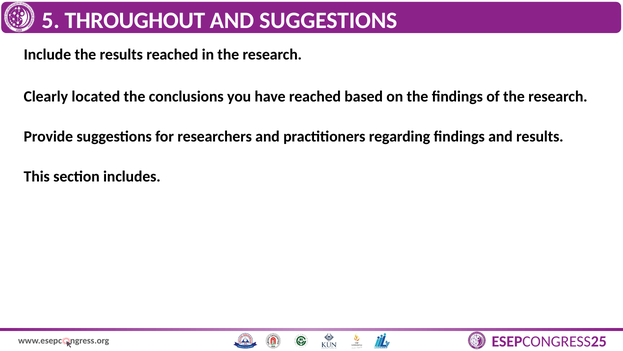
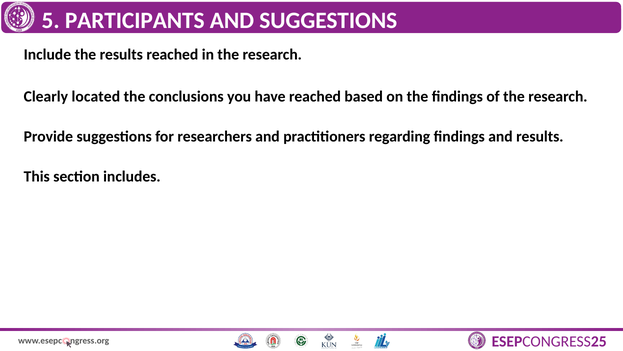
THROUGHOUT: THROUGHOUT -> PARTICIPANTS
